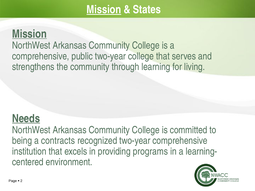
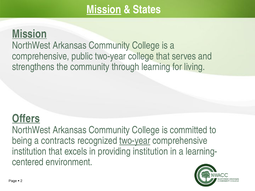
Needs: Needs -> Offers
two-year at (135, 141) underline: none -> present
providing programs: programs -> institution
